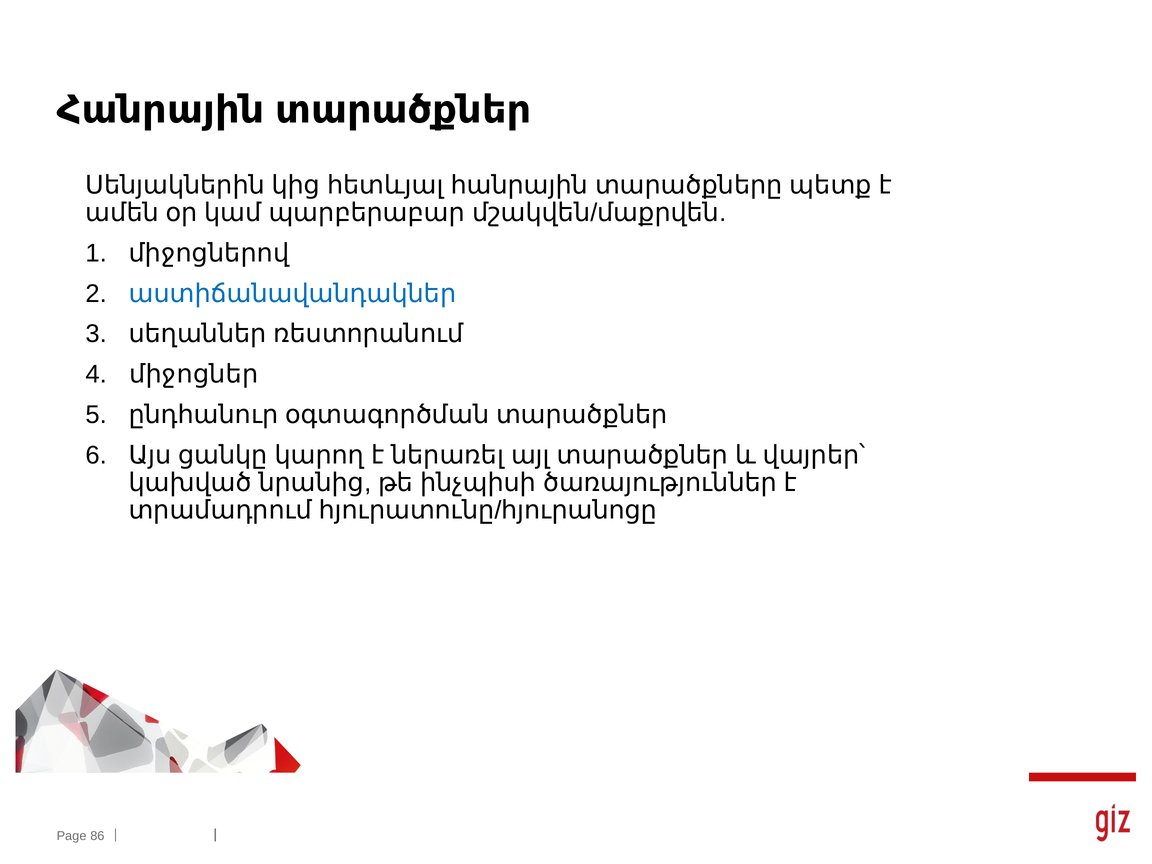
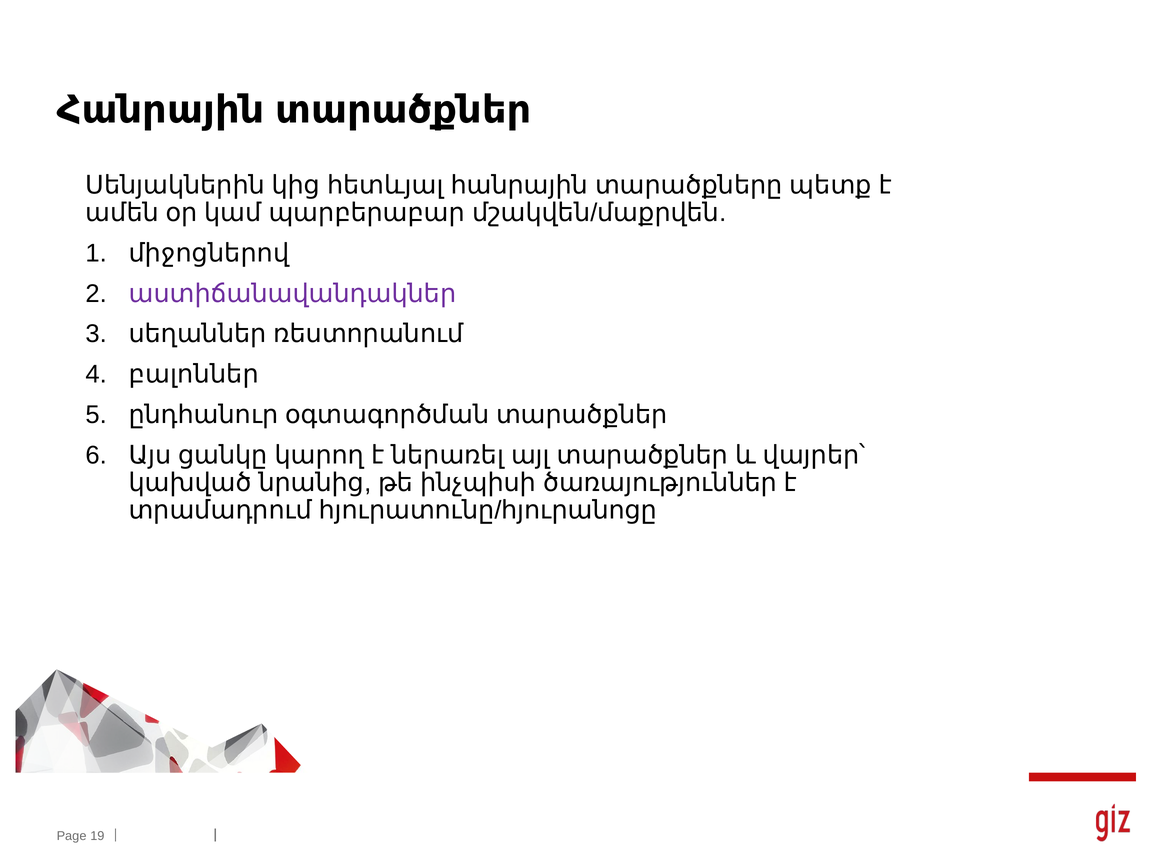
աստիճանավանդակներ colour: blue -> purple
միջոցներ: միջոցներ -> բալոններ
86: 86 -> 19
